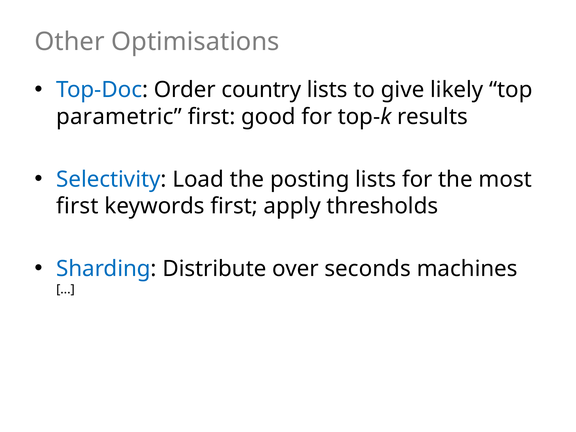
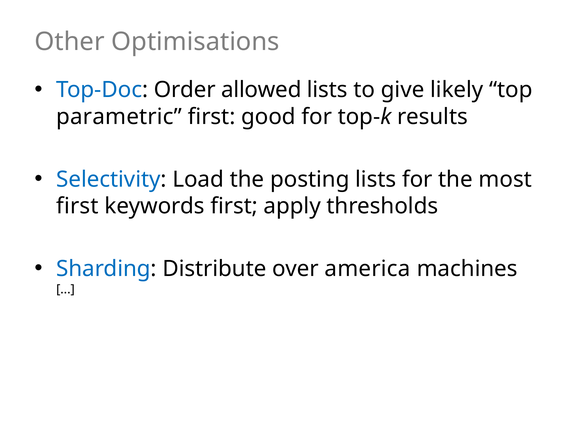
country: country -> allowed
seconds: seconds -> america
